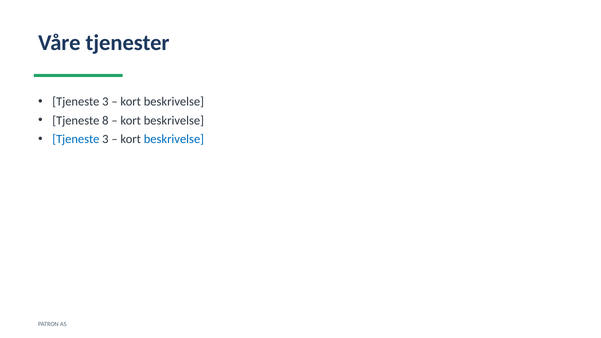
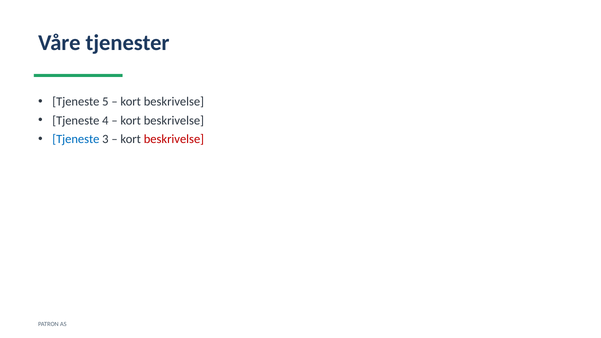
3 at (105, 102): 3 -> 5
8: 8 -> 4
beskrivelse at (174, 139) colour: blue -> red
